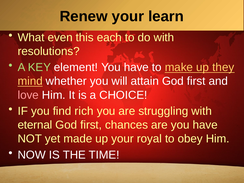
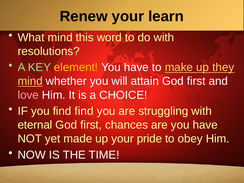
What even: even -> mind
each: each -> word
element colour: white -> yellow
find rich: rich -> find
royal: royal -> pride
